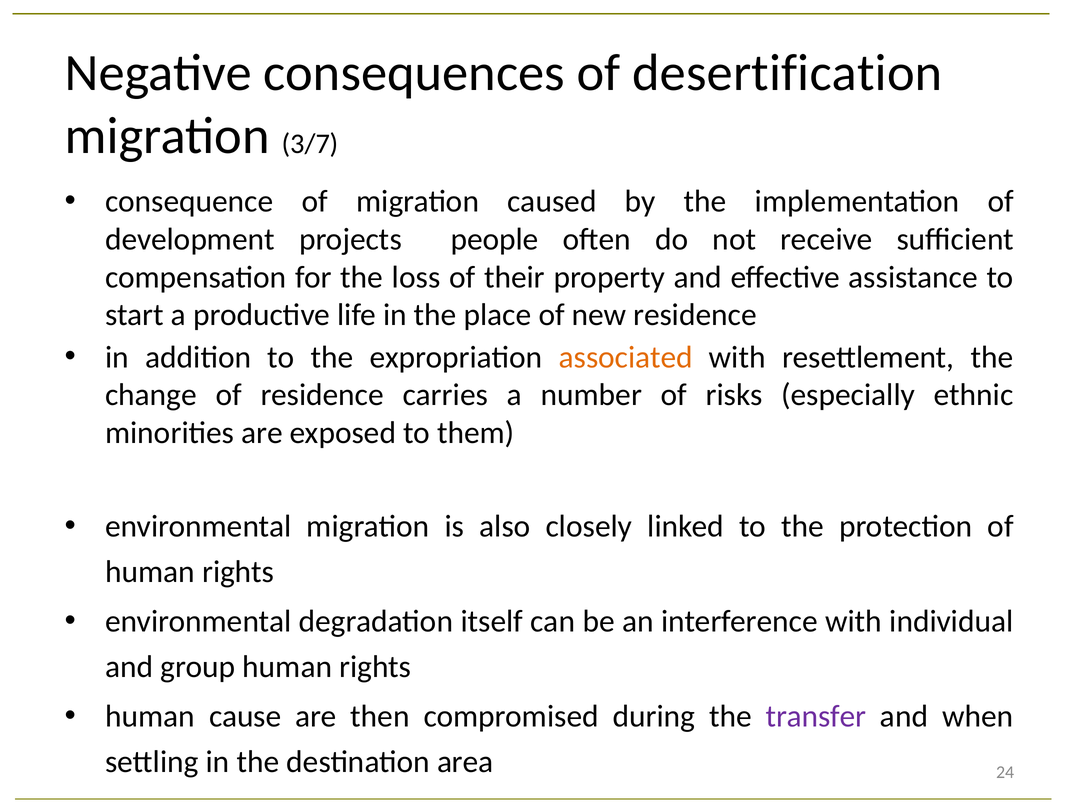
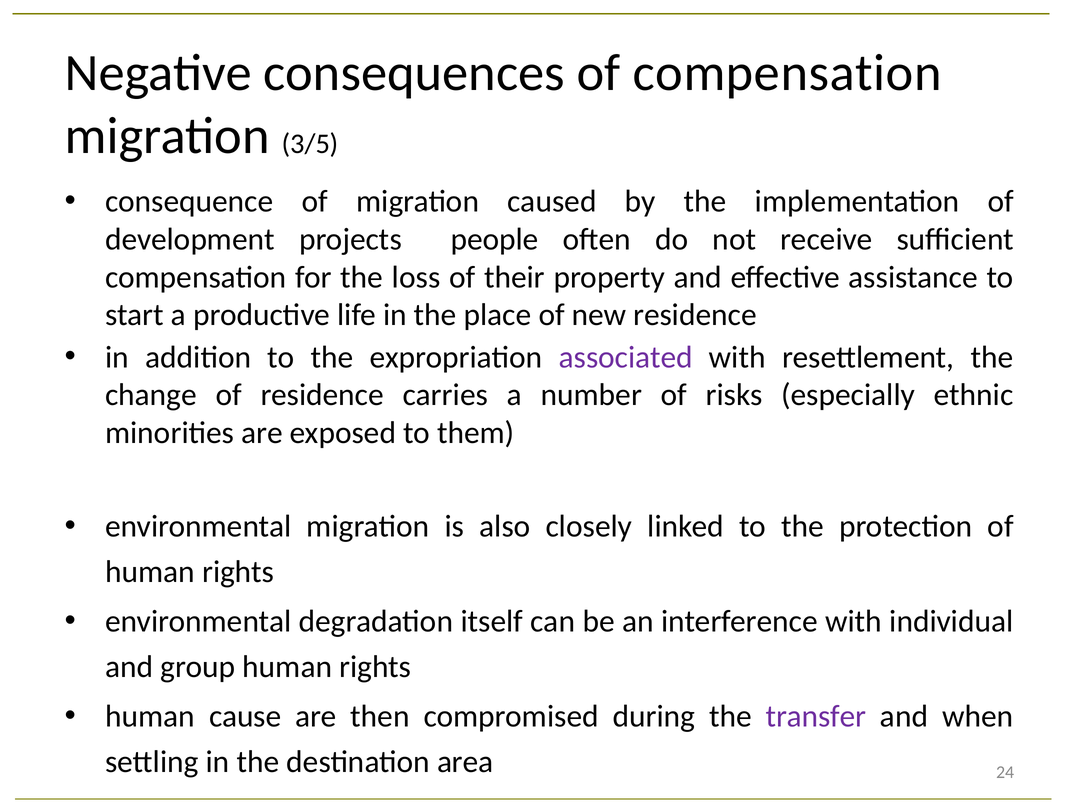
of desertification: desertification -> compensation
3/7: 3/7 -> 3/5
associated colour: orange -> purple
